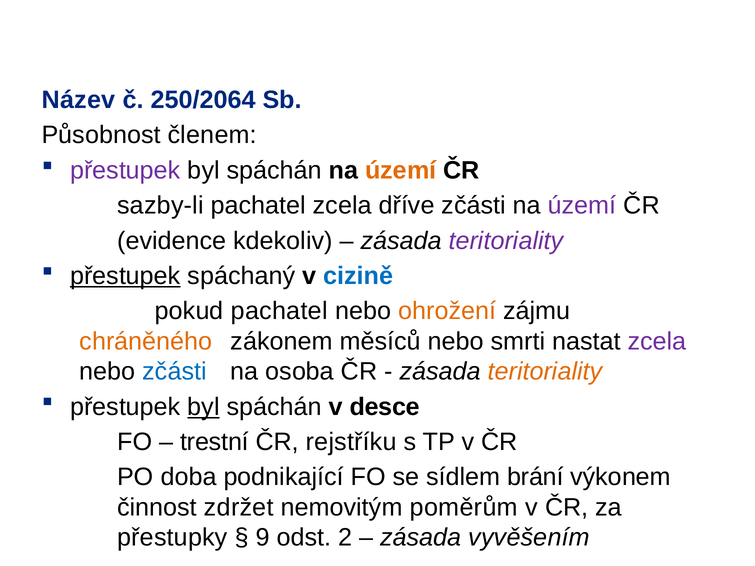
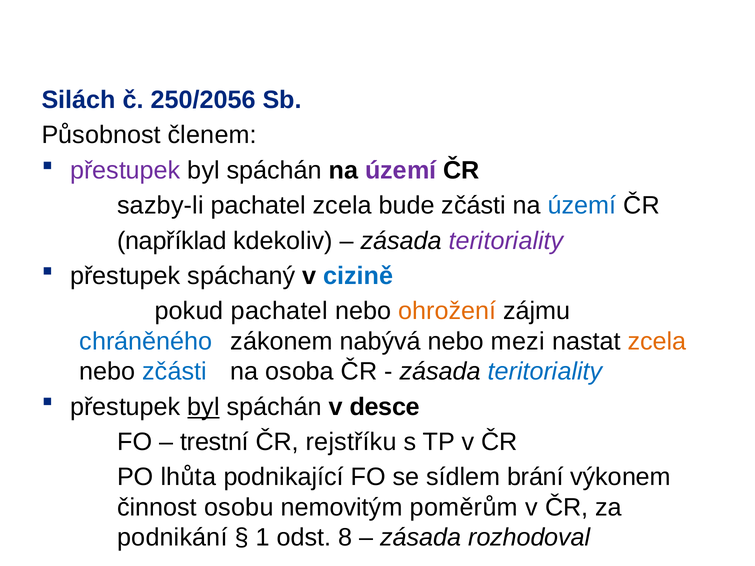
Název: Název -> Silách
250/2064: 250/2064 -> 250/2056
území at (401, 170) colour: orange -> purple
dříve: dříve -> bude
území at (582, 206) colour: purple -> blue
evidence: evidence -> například
přestupek at (125, 276) underline: present -> none
chráněného colour: orange -> blue
měsíců: měsíců -> nabývá
smrti: smrti -> mezi
zcela at (657, 341) colour: purple -> orange
teritoriality at (545, 372) colour: orange -> blue
doba: doba -> lhůta
zdržet: zdržet -> osobu
přestupky: přestupky -> podnikání
9: 9 -> 1
2: 2 -> 8
vyvěšením: vyvěšením -> rozhodoval
